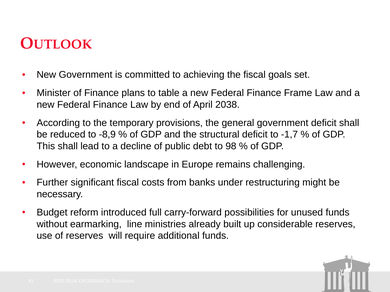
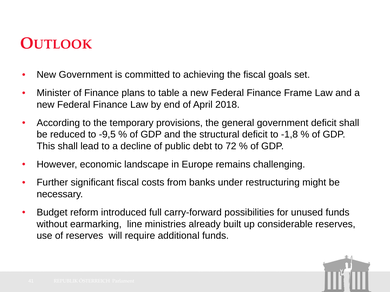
2038: 2038 -> 2018
-8,9: -8,9 -> -9,5
-1,7: -1,7 -> -1,8
98: 98 -> 72
